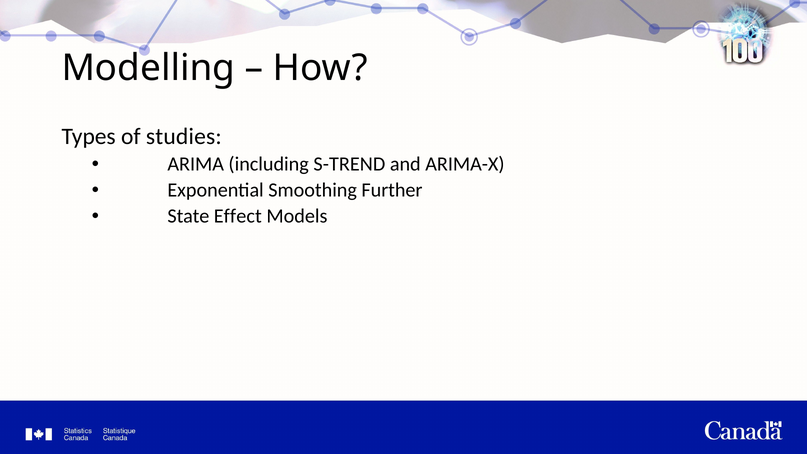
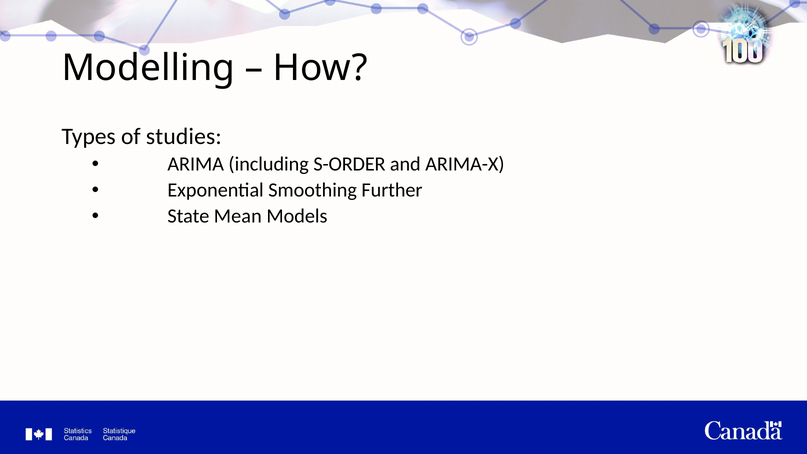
S-TREND: S-TREND -> S-ORDER
Effect: Effect -> Mean
